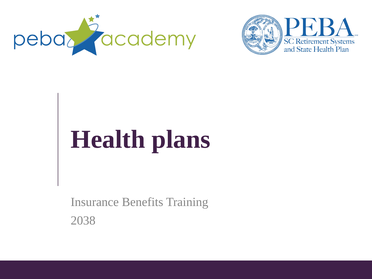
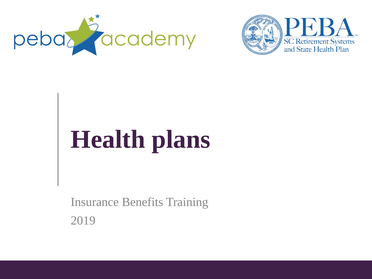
2038: 2038 -> 2019
